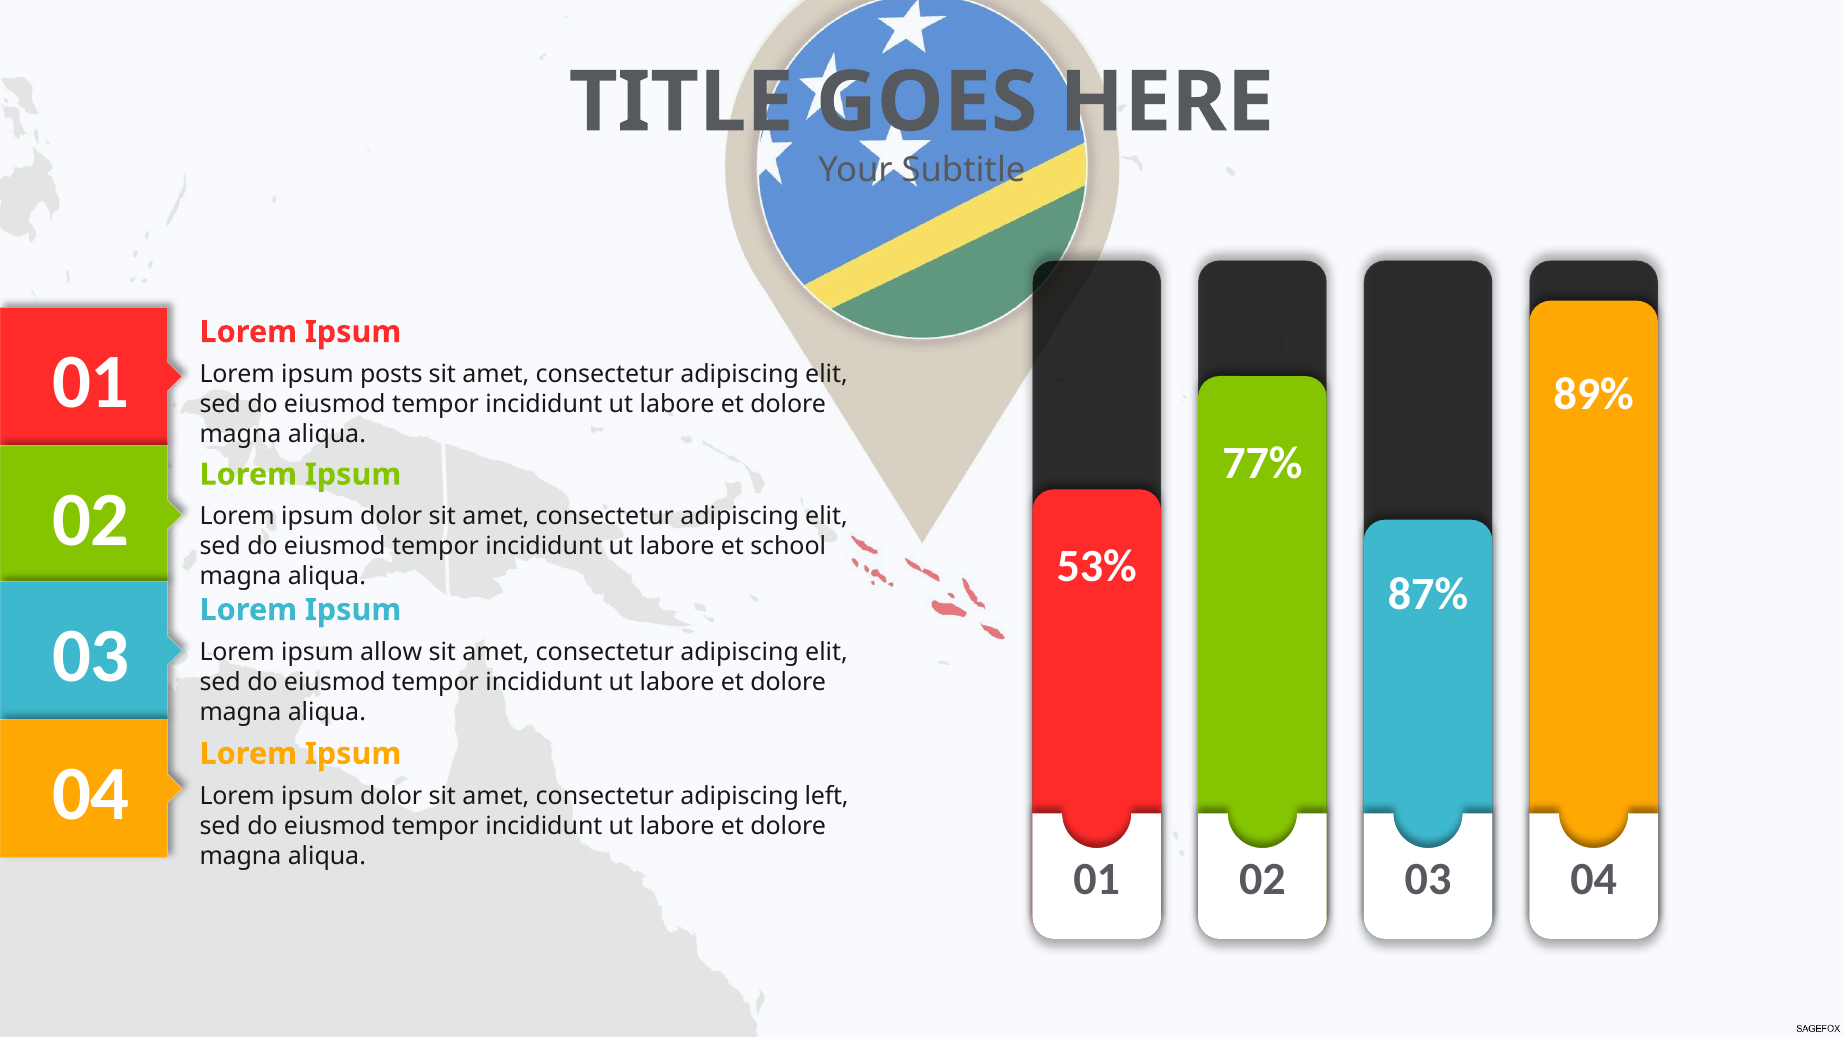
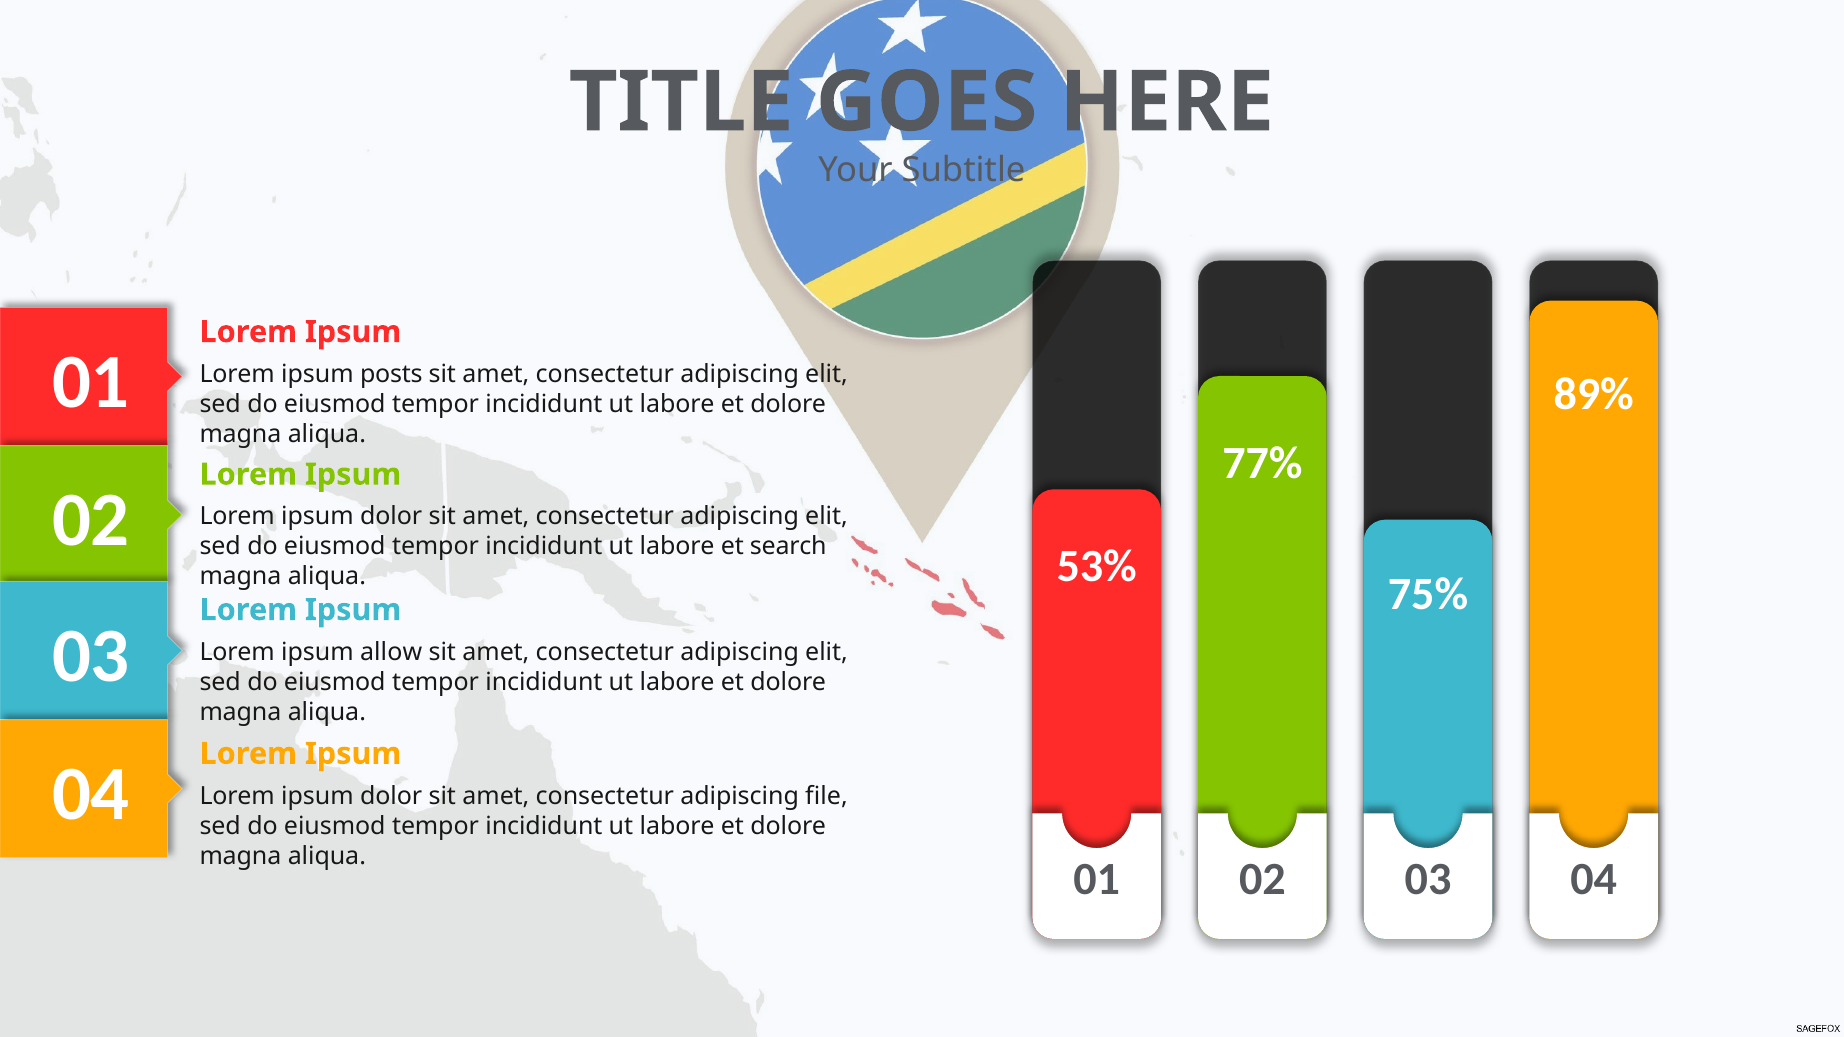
school: school -> search
87%: 87% -> 75%
left: left -> file
